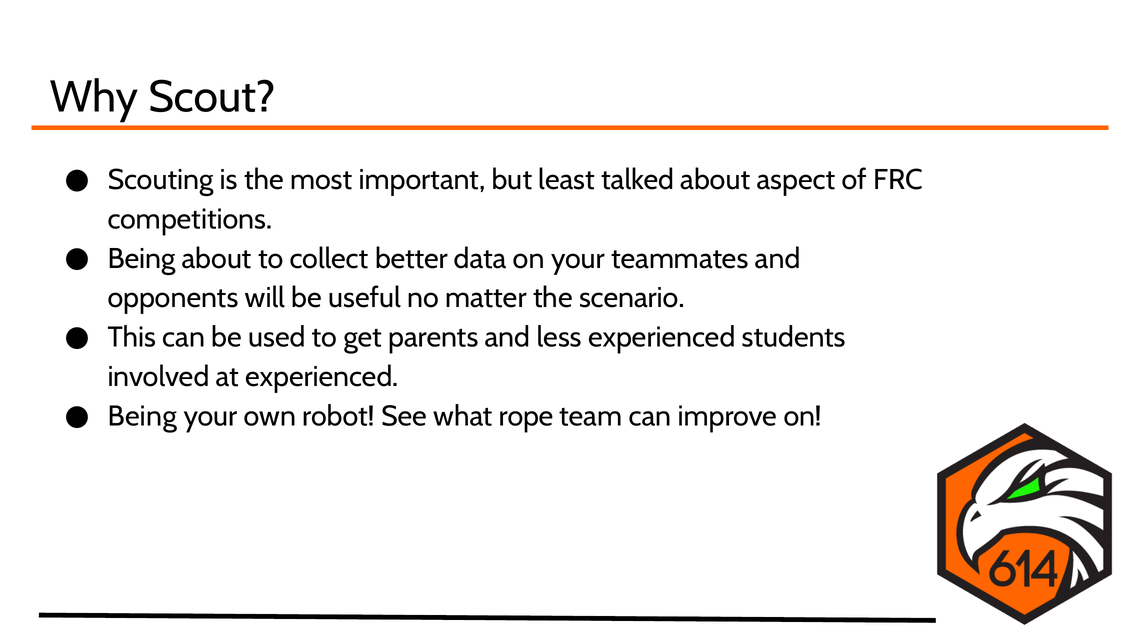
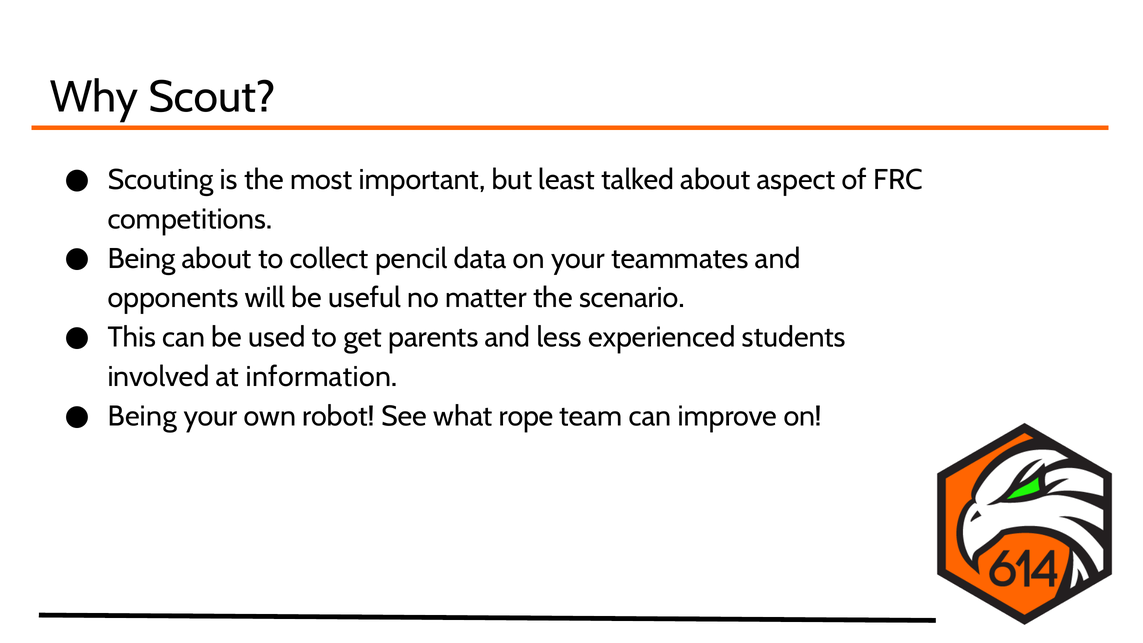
better: better -> pencil
at experienced: experienced -> information
